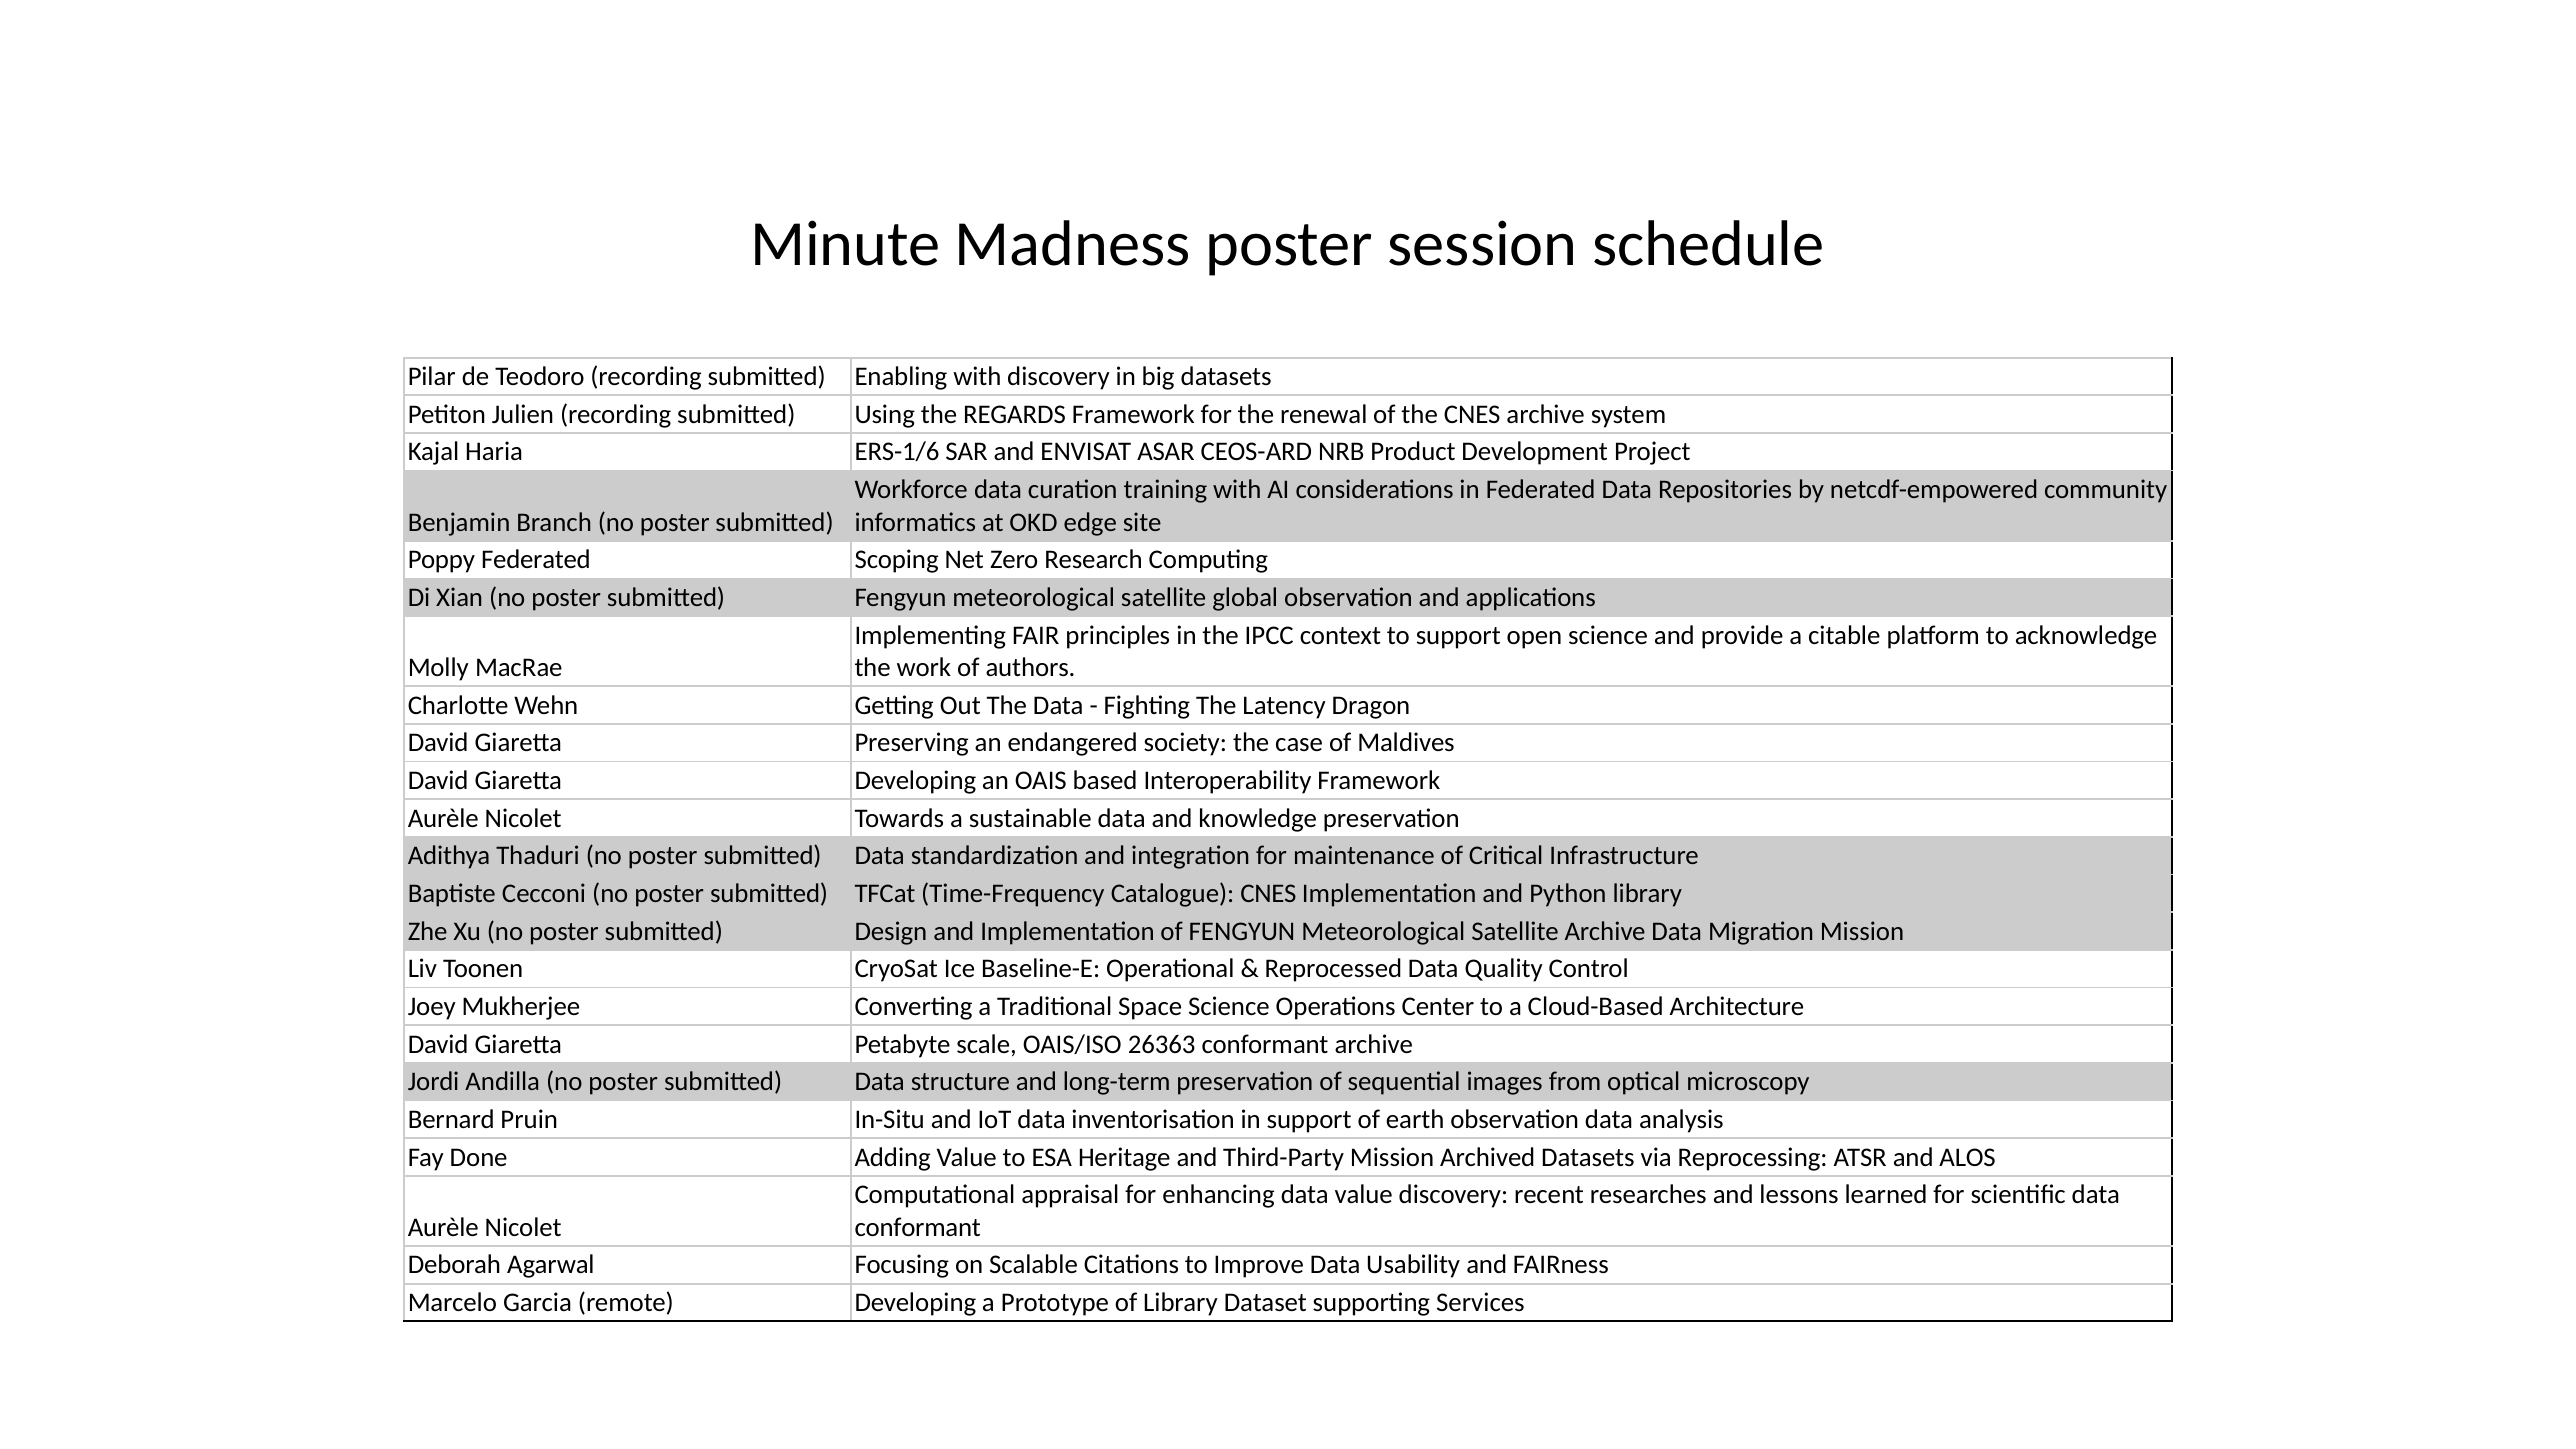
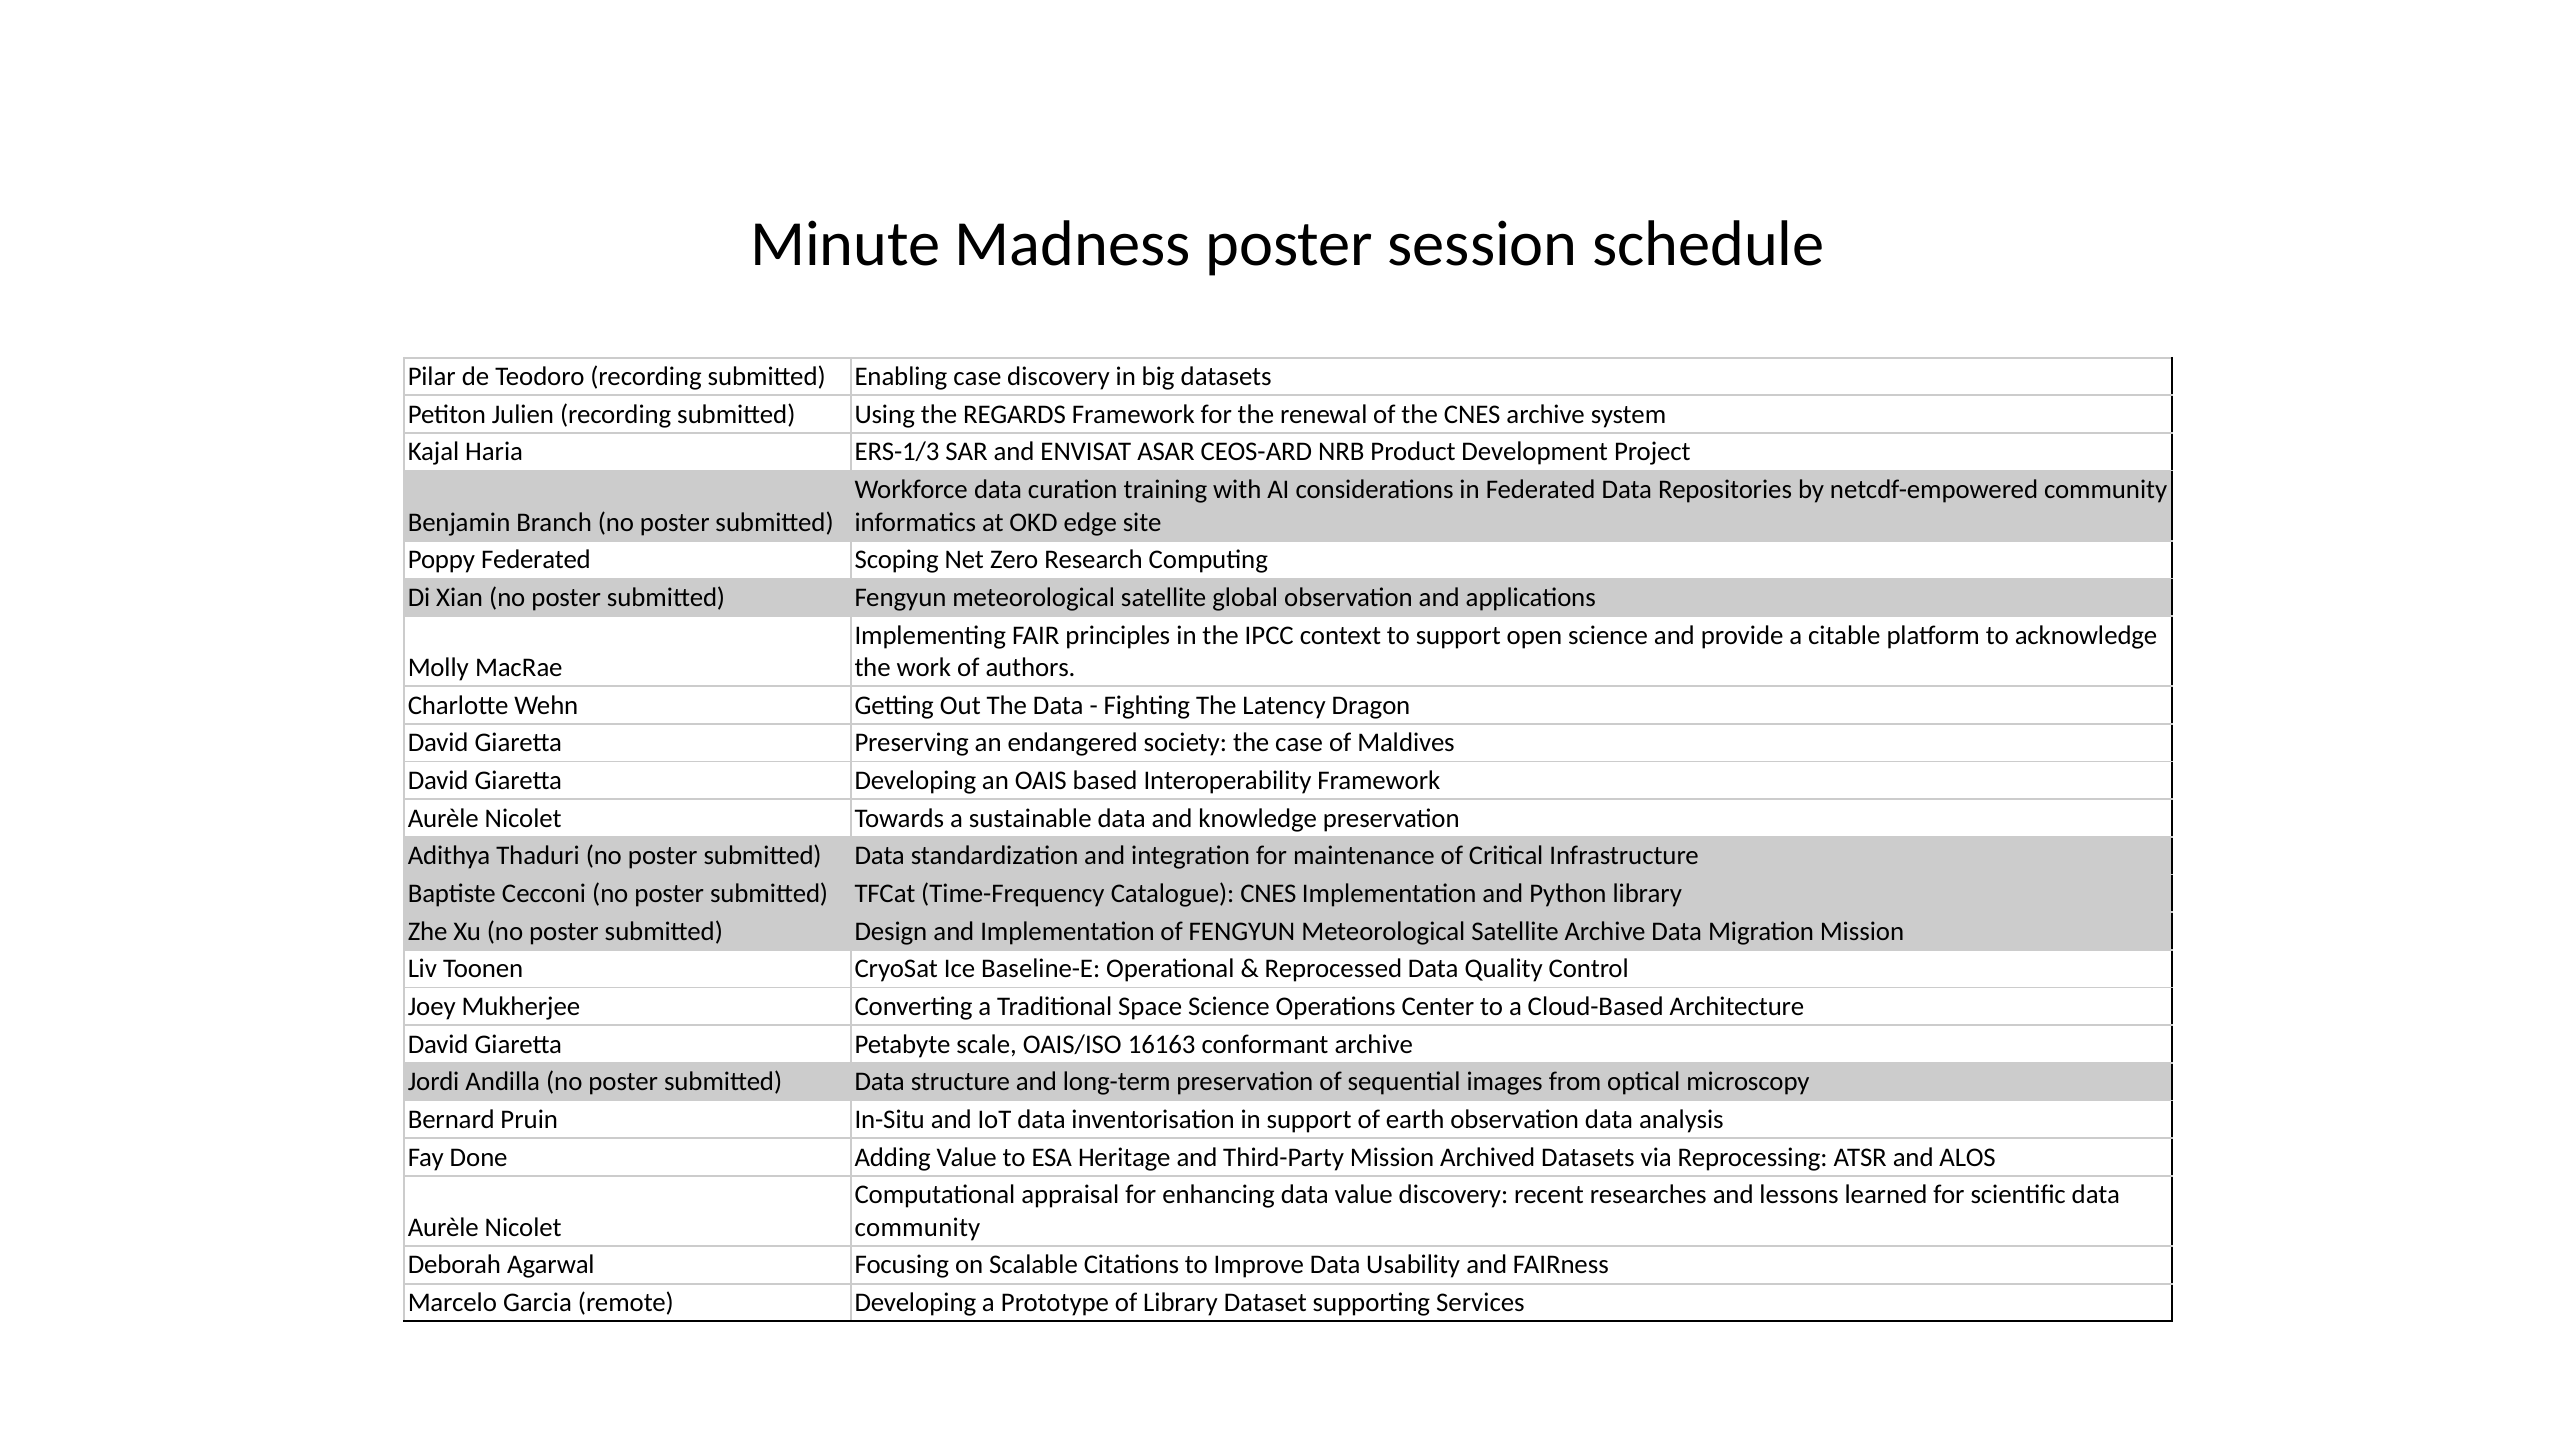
Enabling with: with -> case
ERS-1/6: ERS-1/6 -> ERS-1/3
26363: 26363 -> 16163
conformant at (918, 1227): conformant -> community
